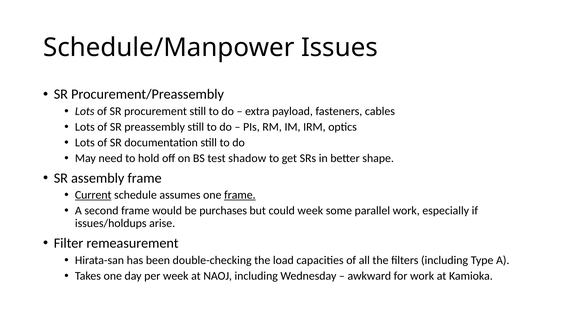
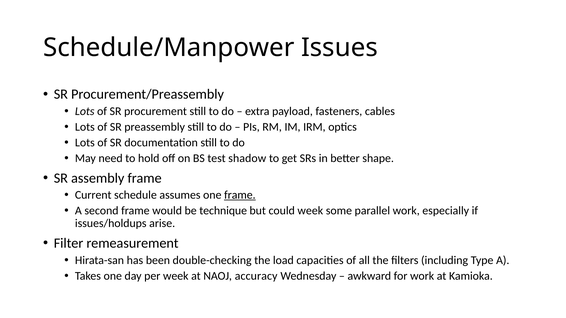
Current underline: present -> none
purchases: purchases -> technique
NAOJ including: including -> accuracy
